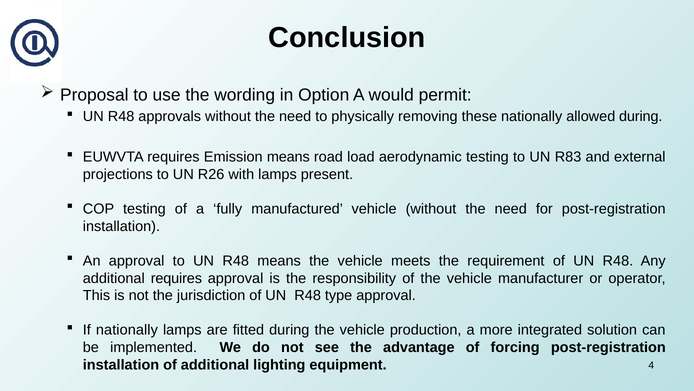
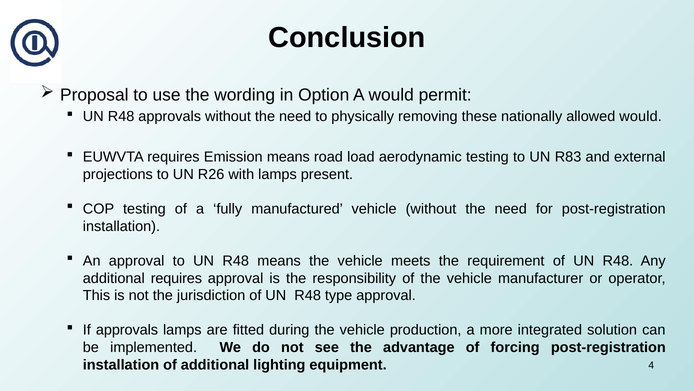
allowed during: during -> would
If nationally: nationally -> approvals
